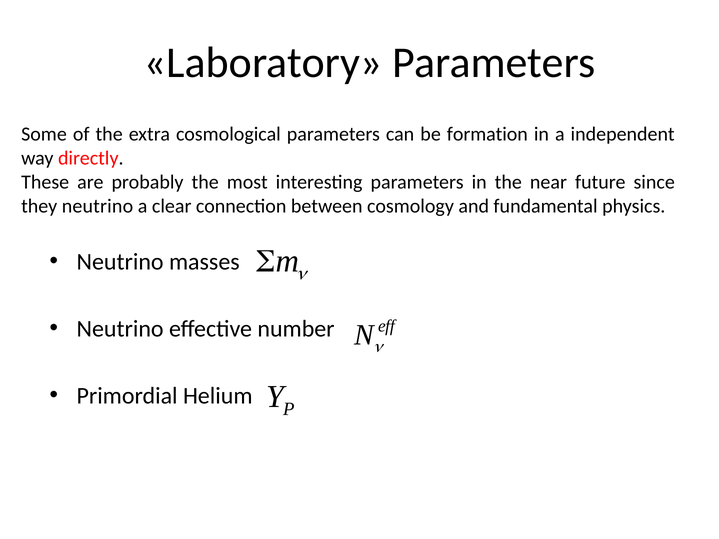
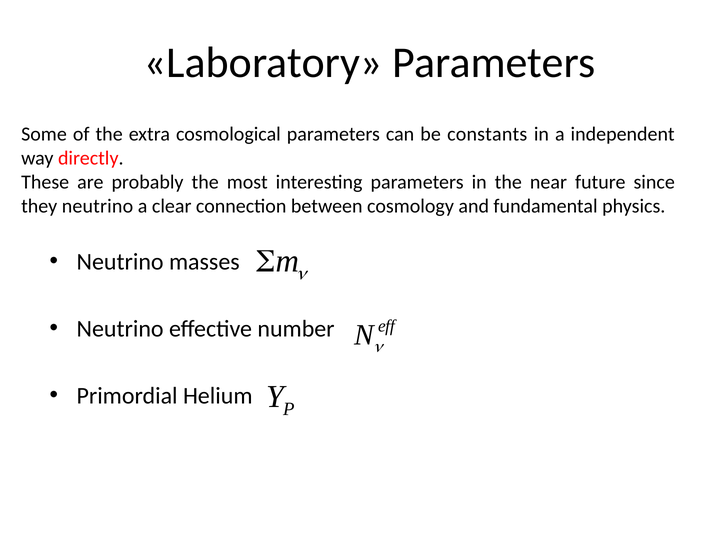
formation: formation -> constants
